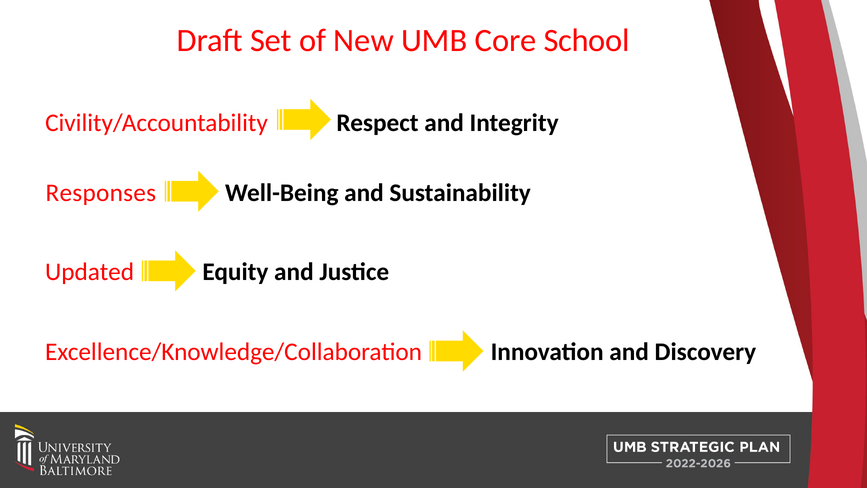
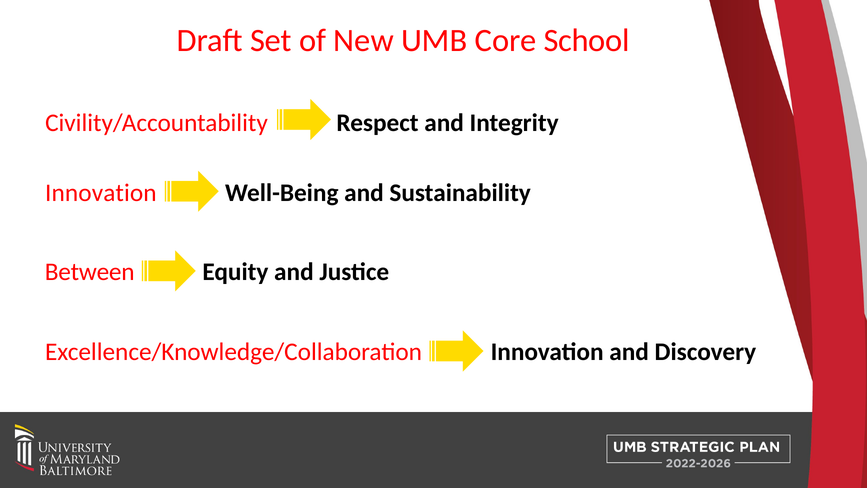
Responses at (101, 193): Responses -> Innovation
Updated: Updated -> Between
